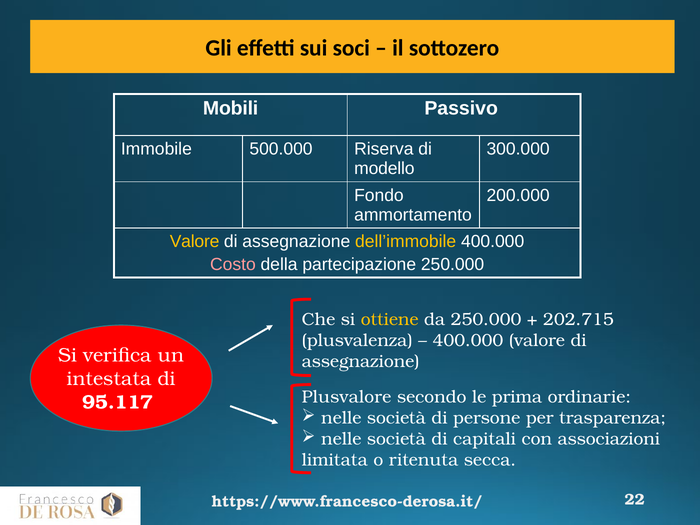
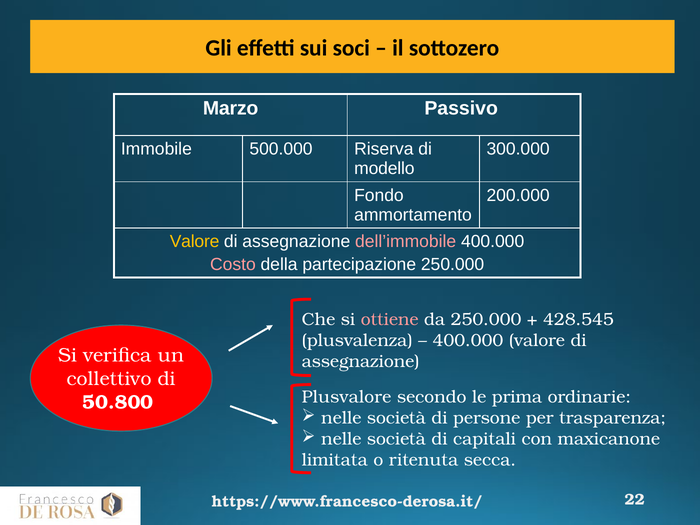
Mobili: Mobili -> Marzo
dell’immobile colour: yellow -> pink
ottiene colour: yellow -> pink
202.715: 202.715 -> 428.545
intestata: intestata -> collettivo
95.117: 95.117 -> 50.800
associazioni: associazioni -> maxicanone
